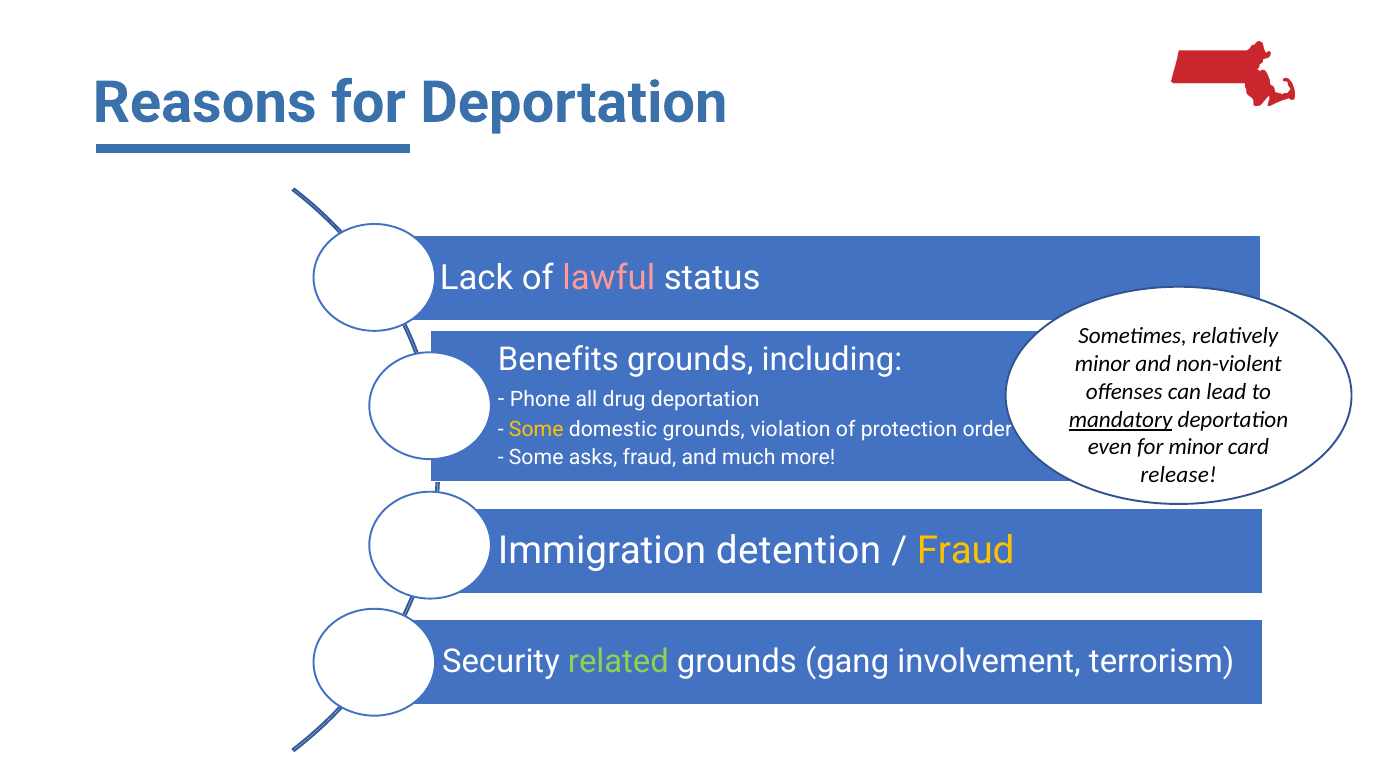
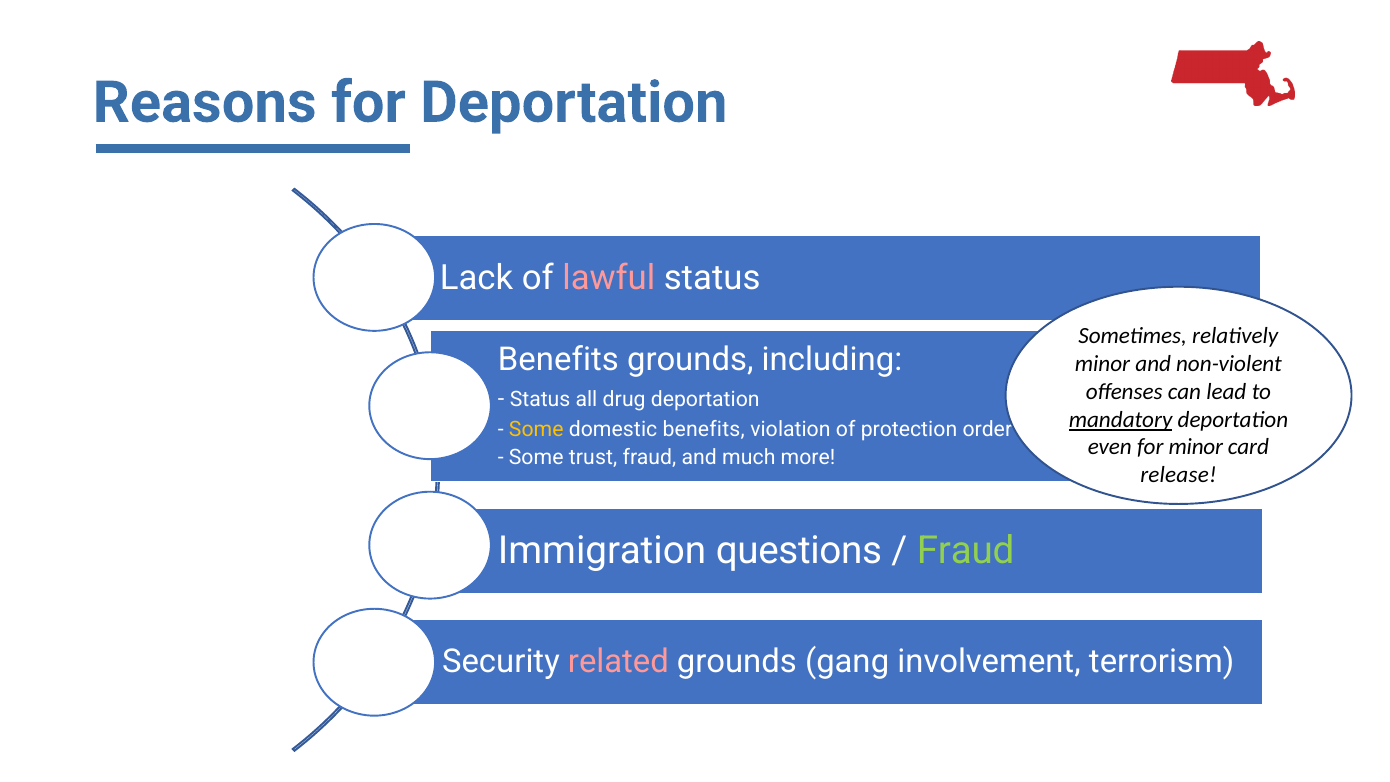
Phone at (540, 400): Phone -> Status
domestic grounds: grounds -> benefits
asks: asks -> trust
detention: detention -> questions
Fraud at (966, 550) colour: yellow -> light green
related colour: light green -> pink
